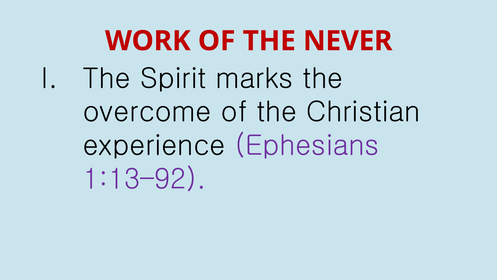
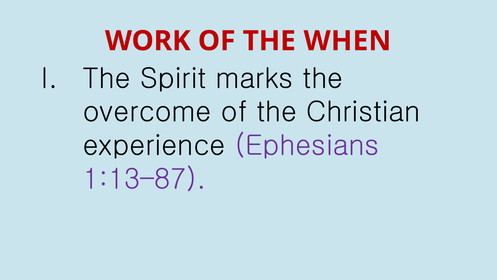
NEVER: NEVER -> WHEN
1:13–92: 1:13–92 -> 1:13–87
